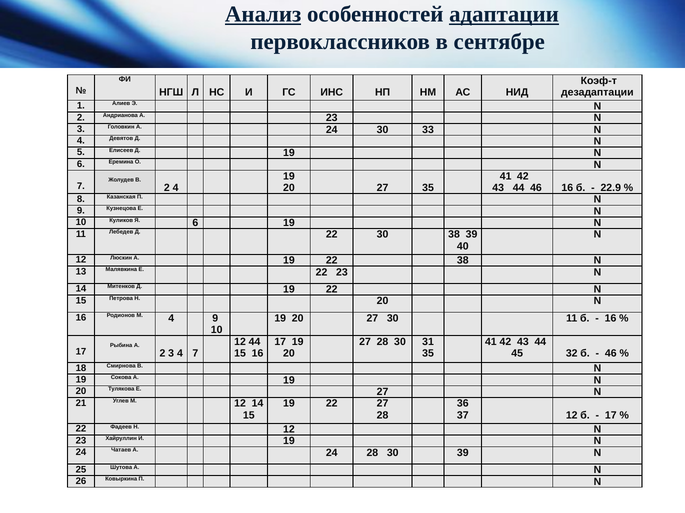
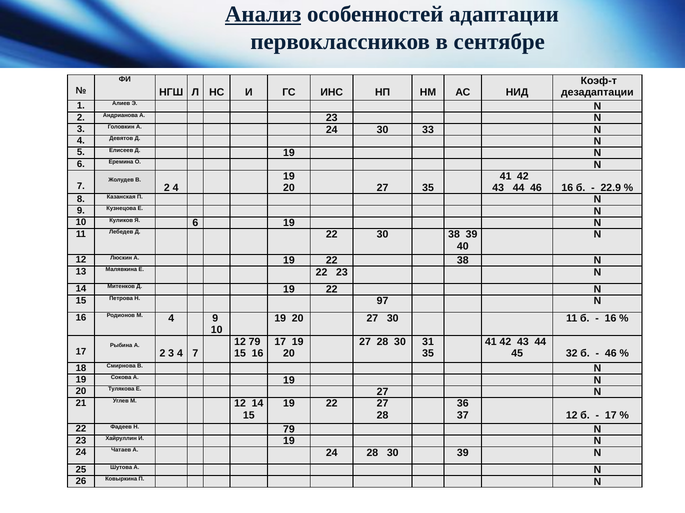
адаптации underline: present -> none
Н 20: 20 -> 97
12 44: 44 -> 79
Н 12: 12 -> 79
